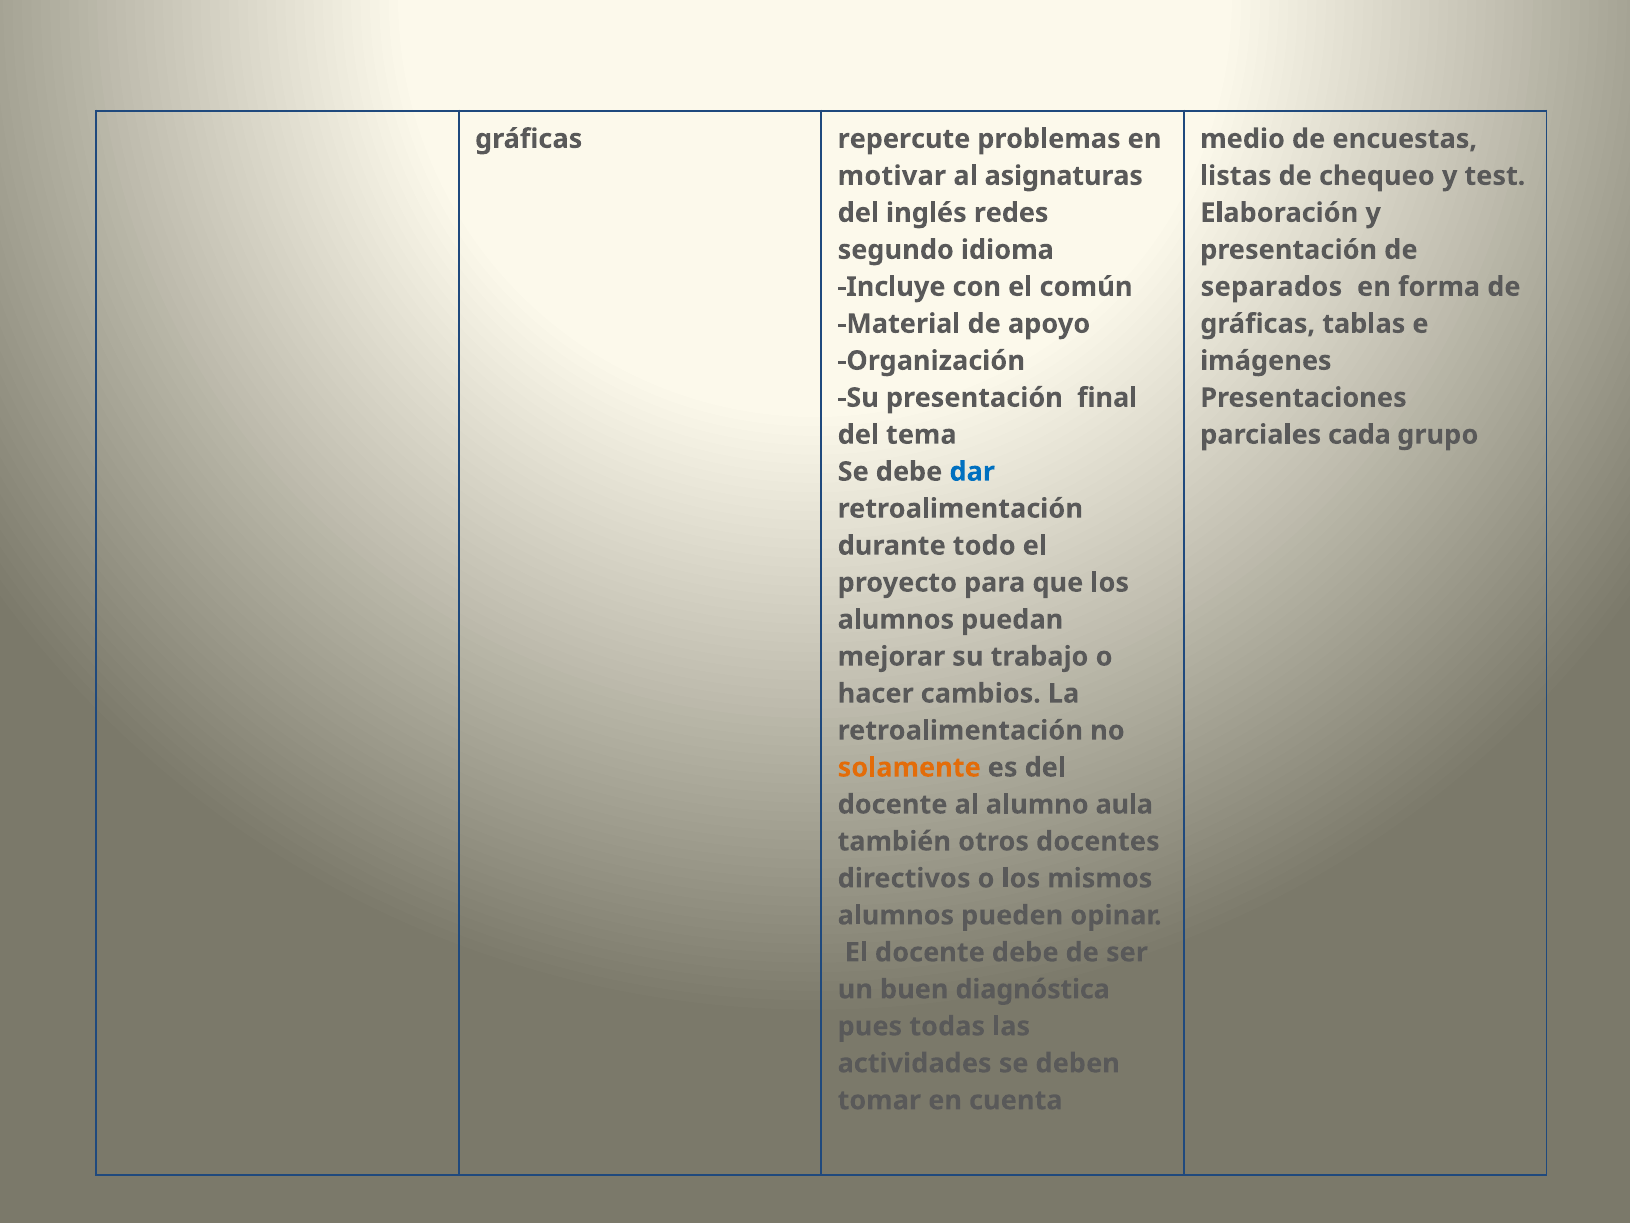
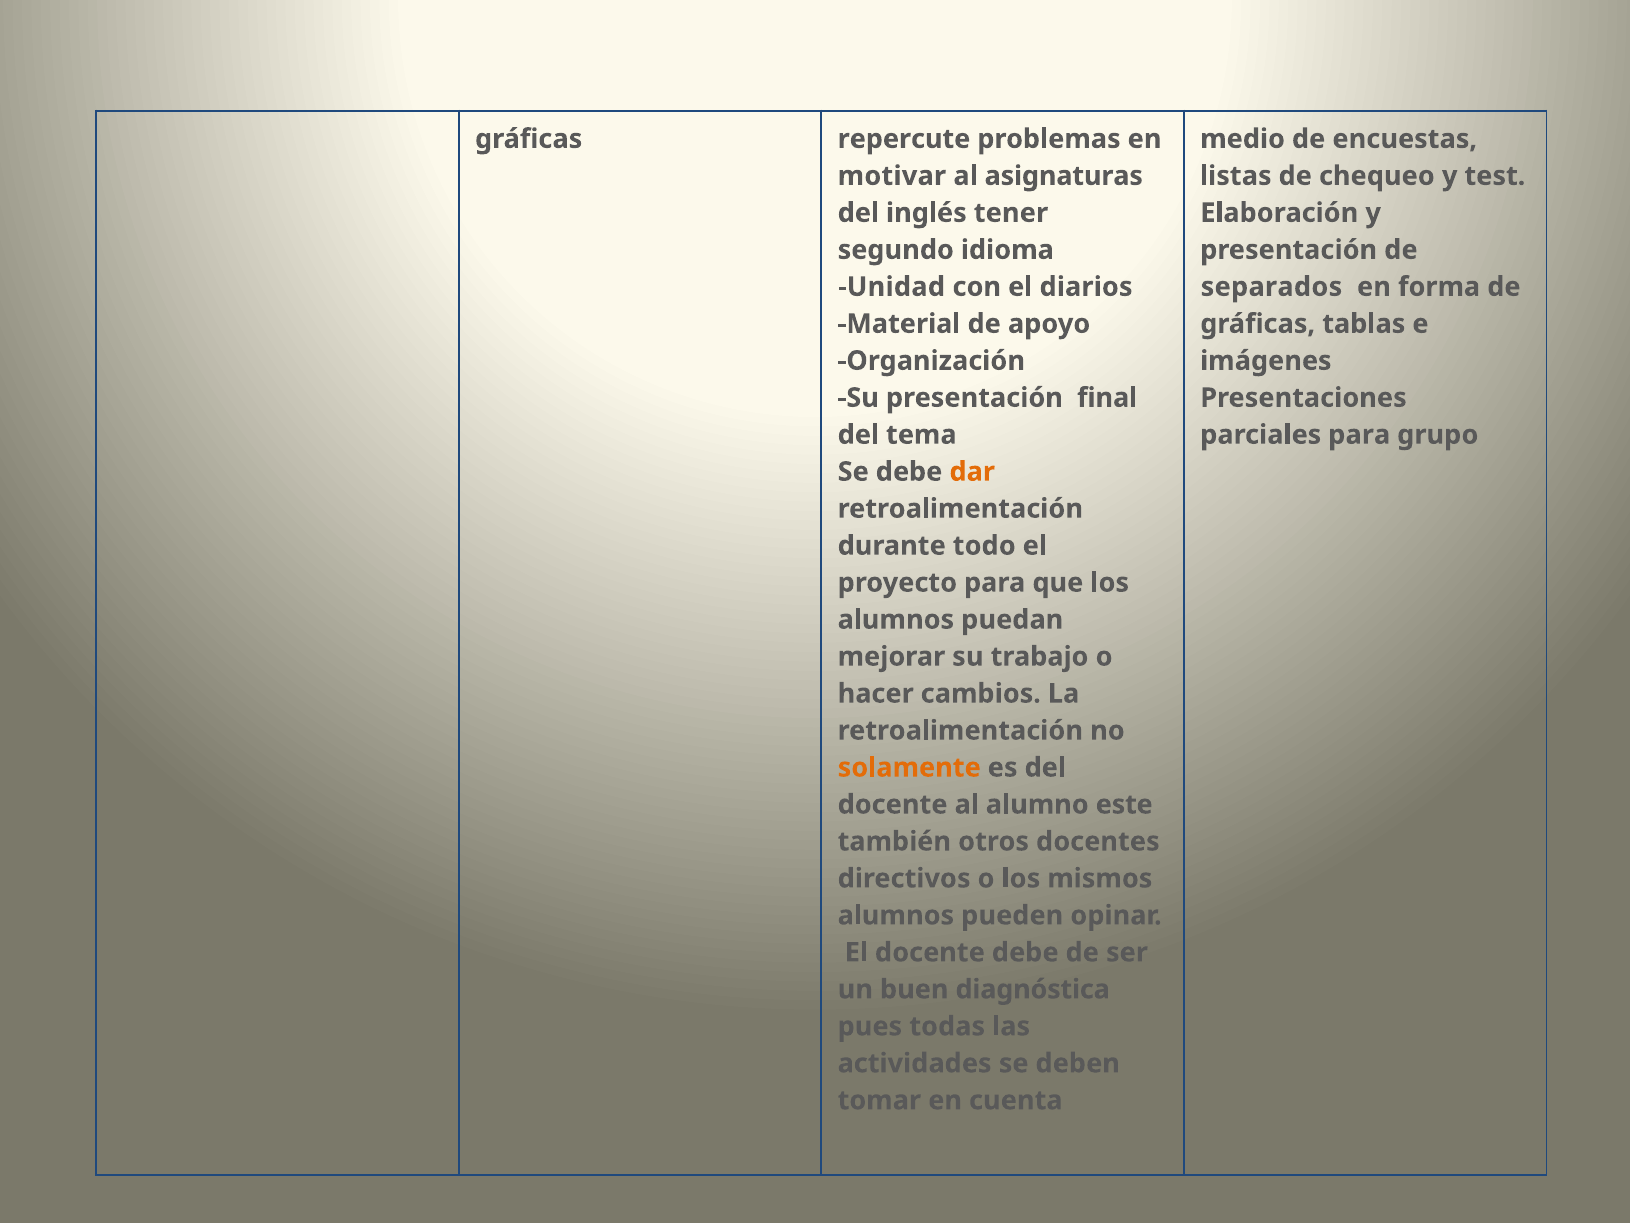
redes: redes -> tener
Incluye: Incluye -> Unidad
común: común -> diarios
parciales cada: cada -> para
dar colour: blue -> orange
aula: aula -> este
